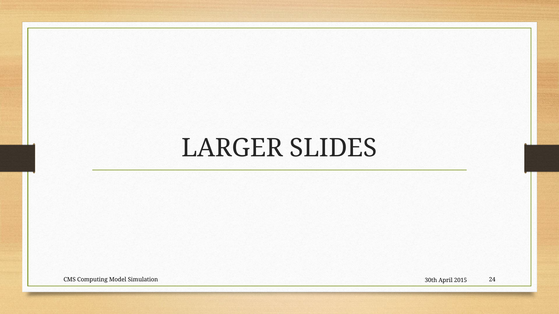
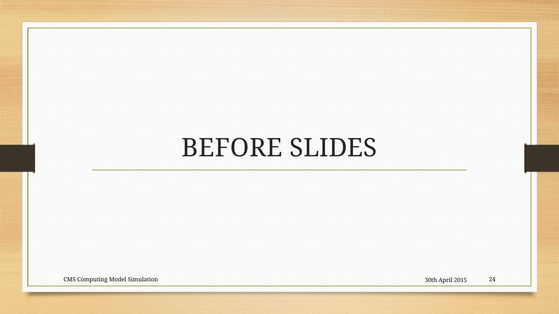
LARGER: LARGER -> BEFORE
